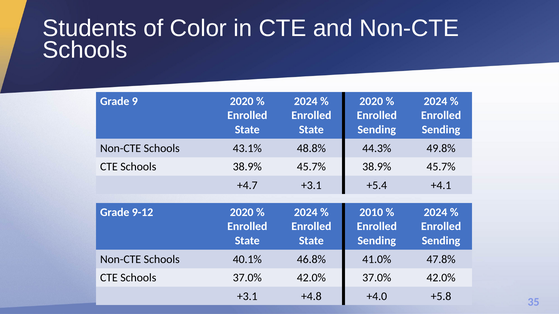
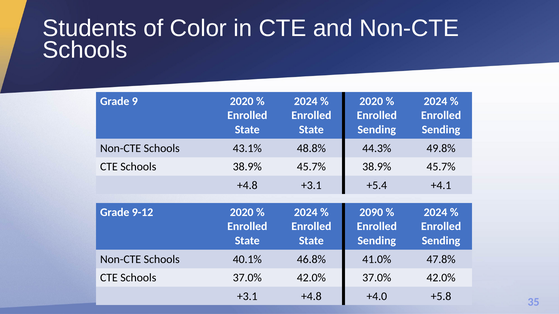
+4.7 at (247, 185): +4.7 -> +4.8
2010: 2010 -> 2090
